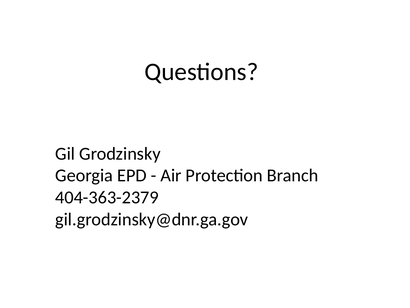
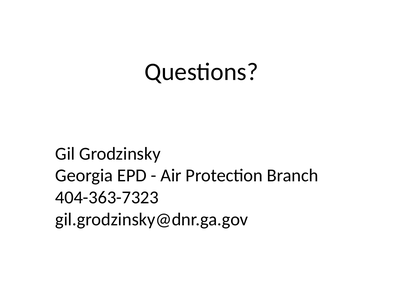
404-363-2379: 404-363-2379 -> 404-363-7323
